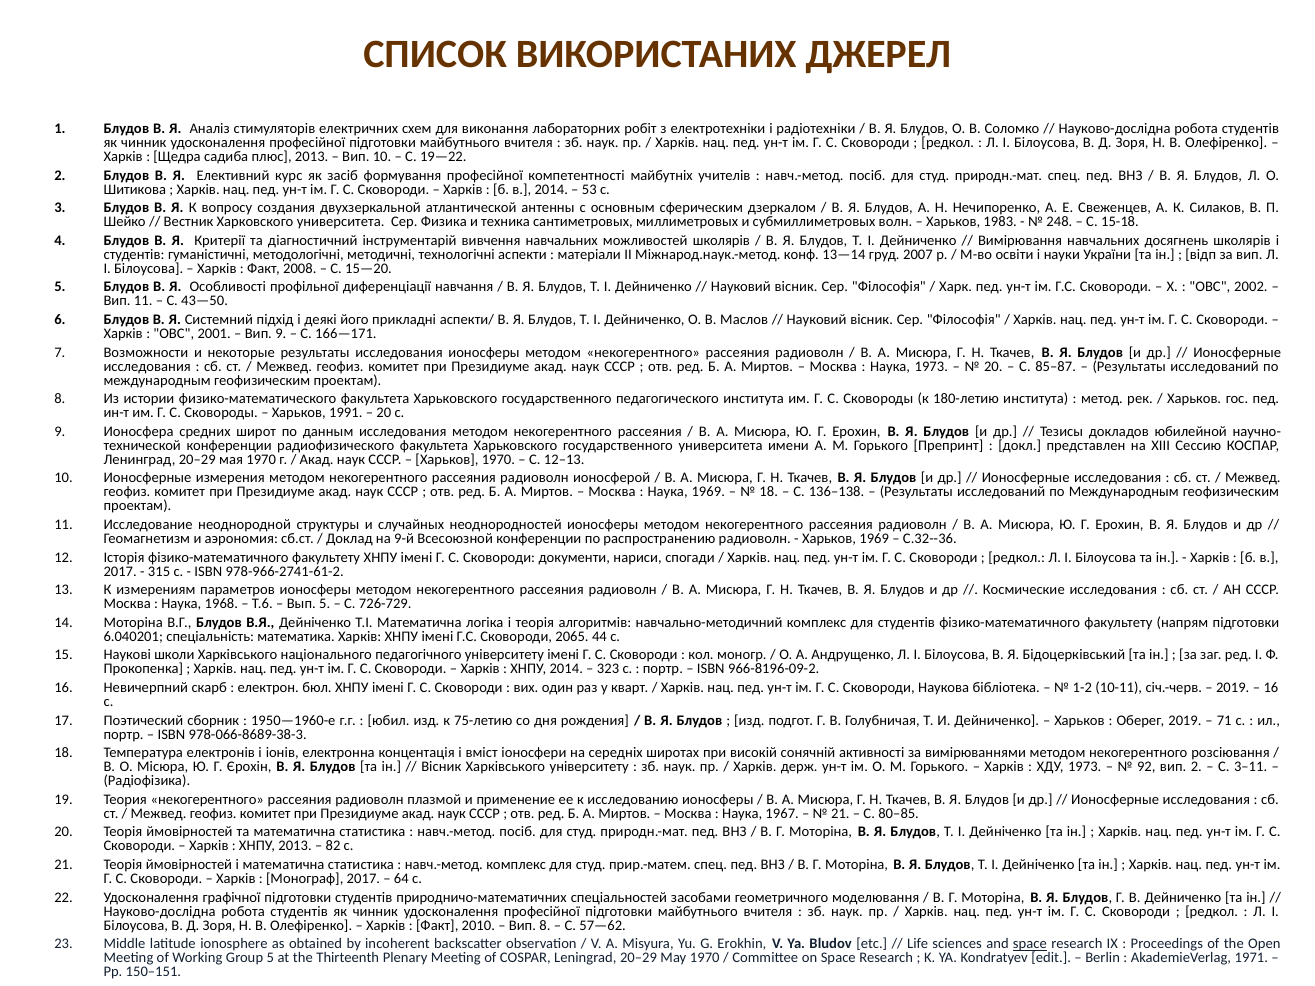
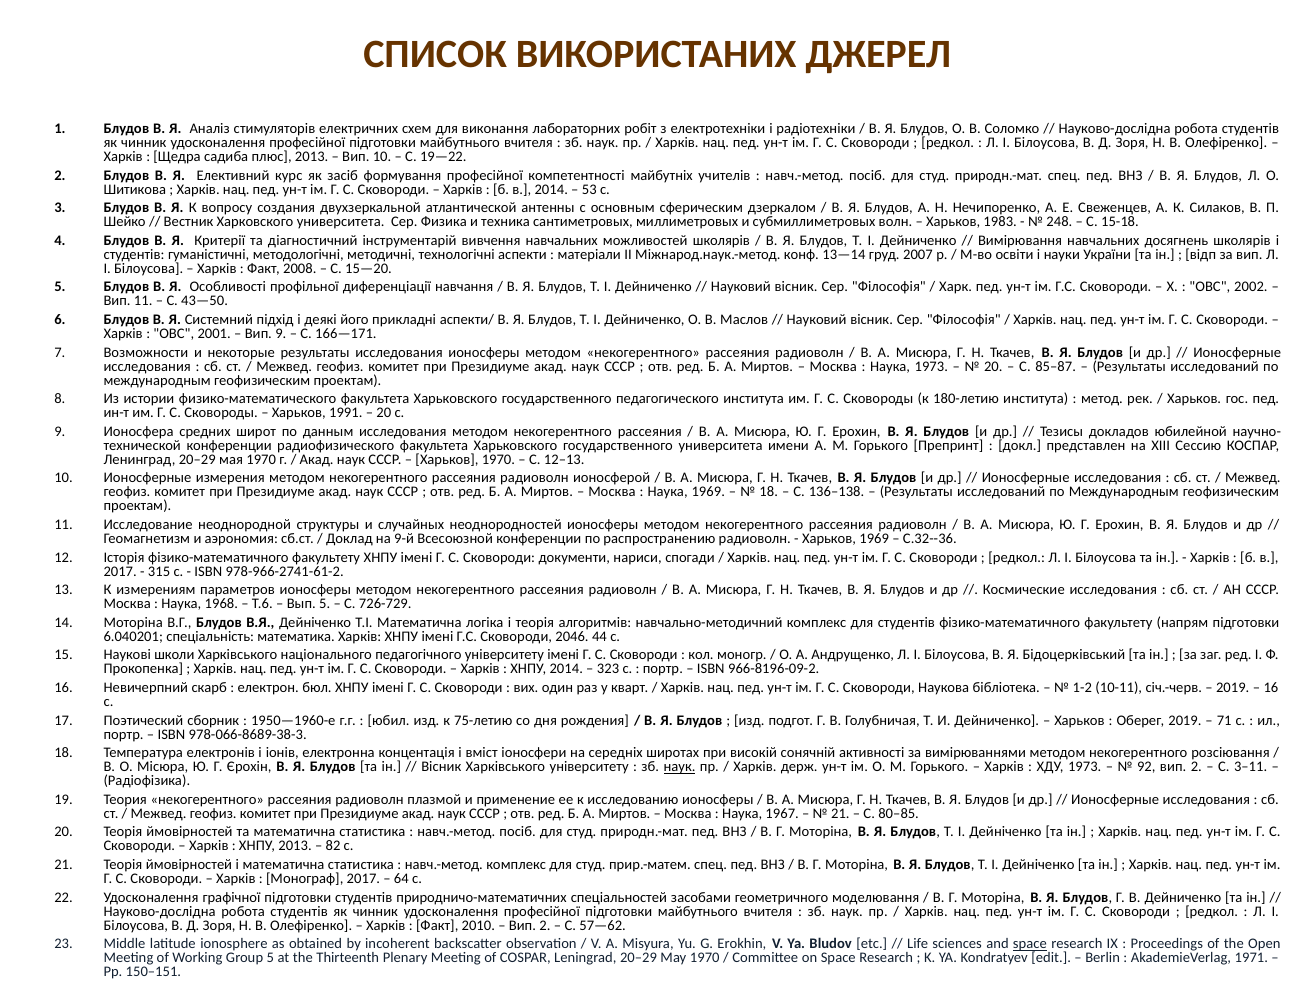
2065: 2065 -> 2046
наук at (680, 767) underline: none -> present
8 at (545, 926): 8 -> 2
